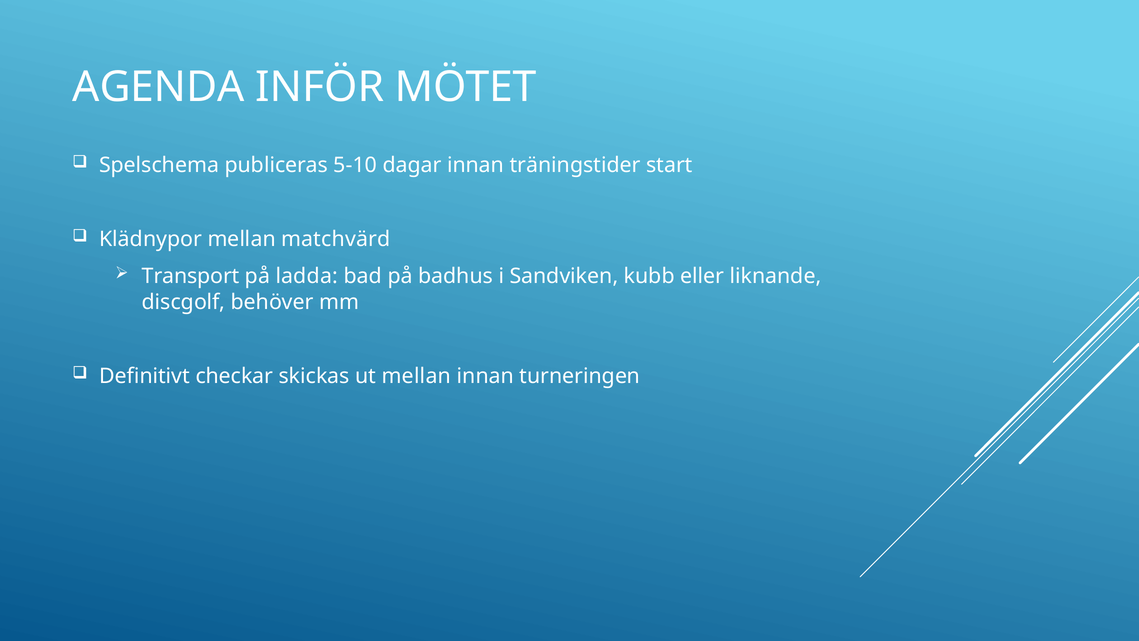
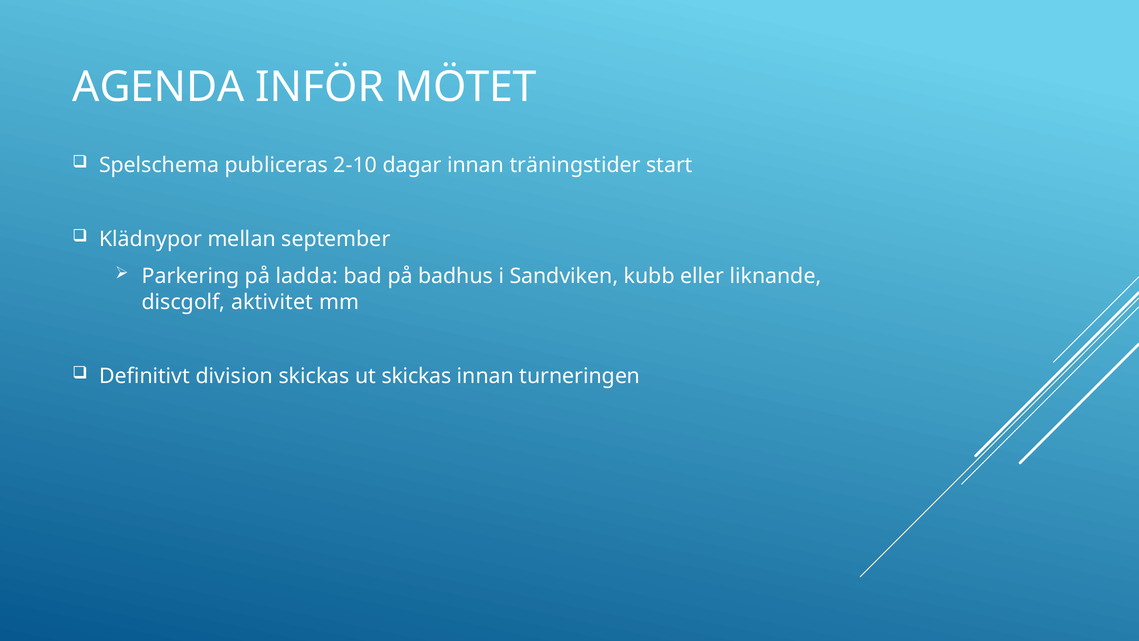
5-10: 5-10 -> 2-10
matchvärd: matchvärd -> september
Transport: Transport -> Parkering
behöver: behöver -> aktivitet
checkar: checkar -> division
ut mellan: mellan -> skickas
